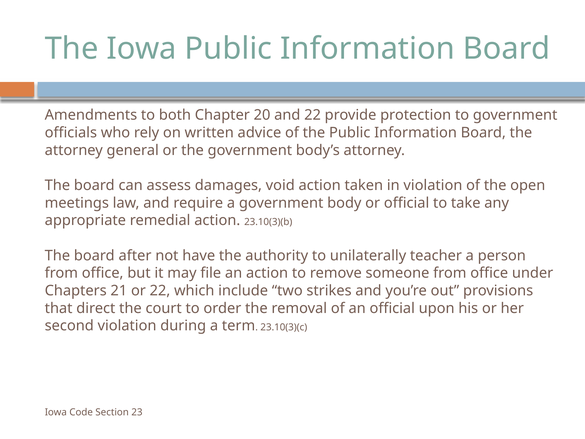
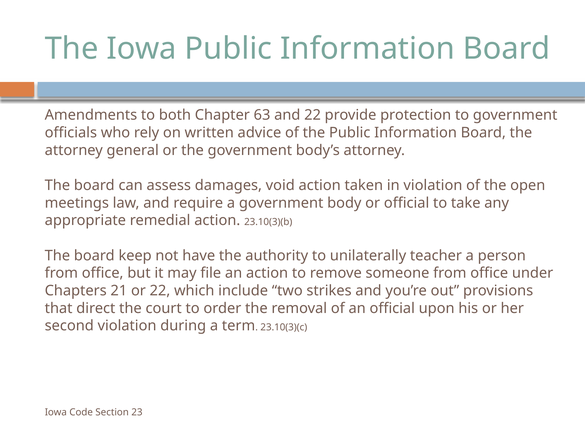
20: 20 -> 63
after: after -> keep
